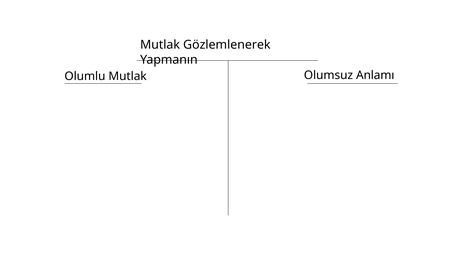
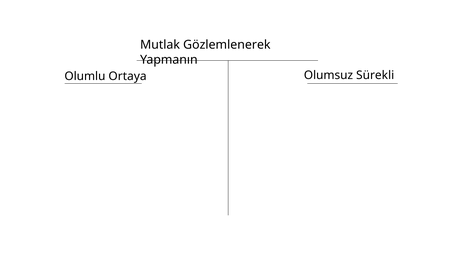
Olumlu Mutlak: Mutlak -> Ortaya
Anlamı: Anlamı -> Sürekli
